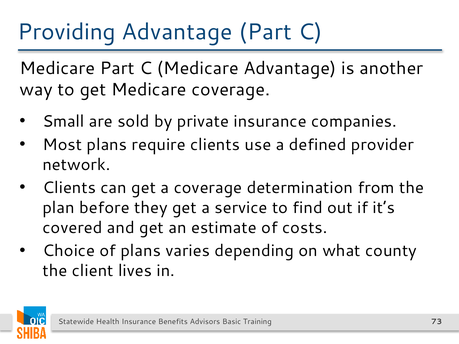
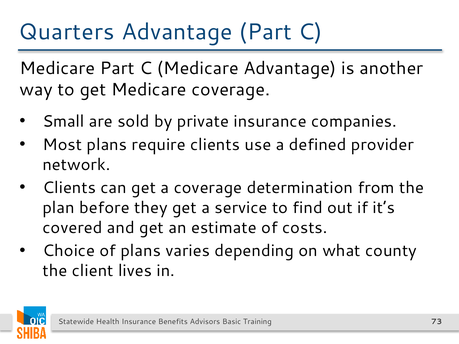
Providing: Providing -> Quarters
